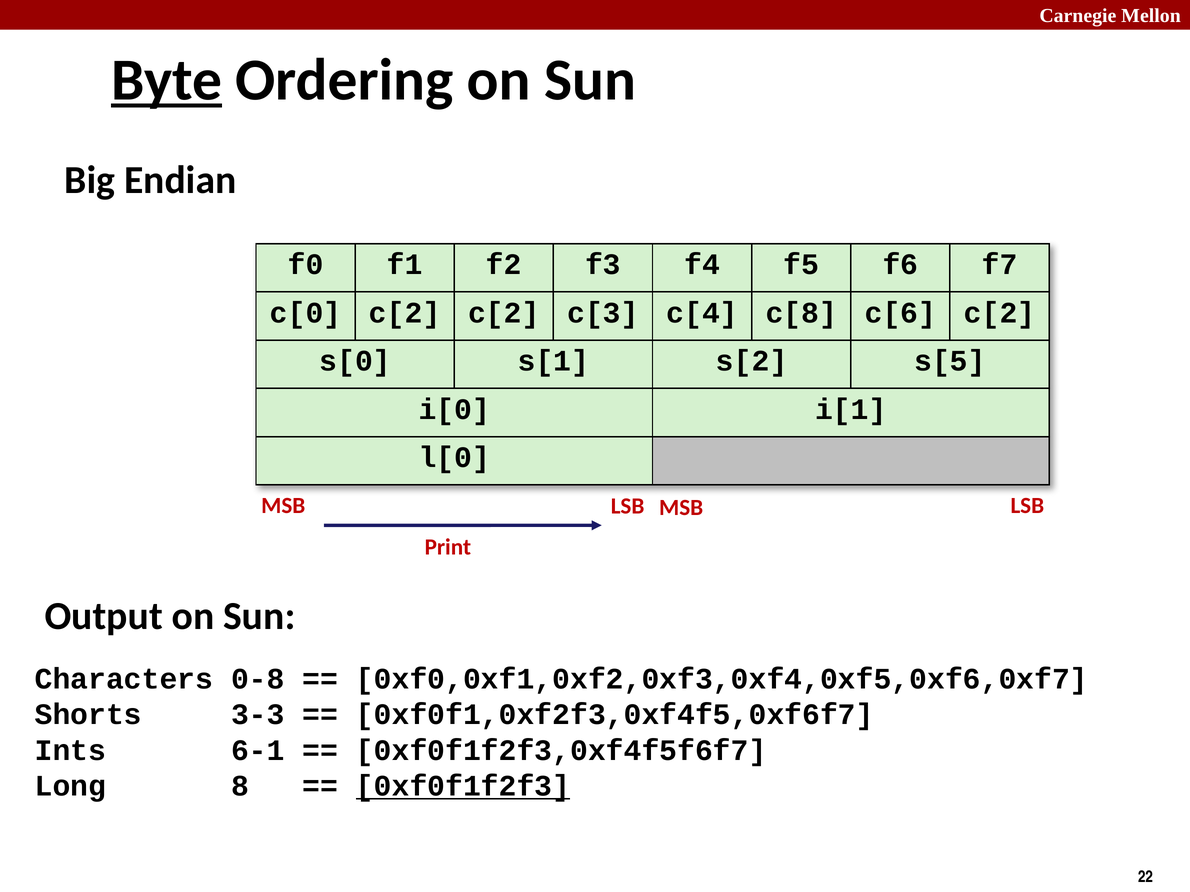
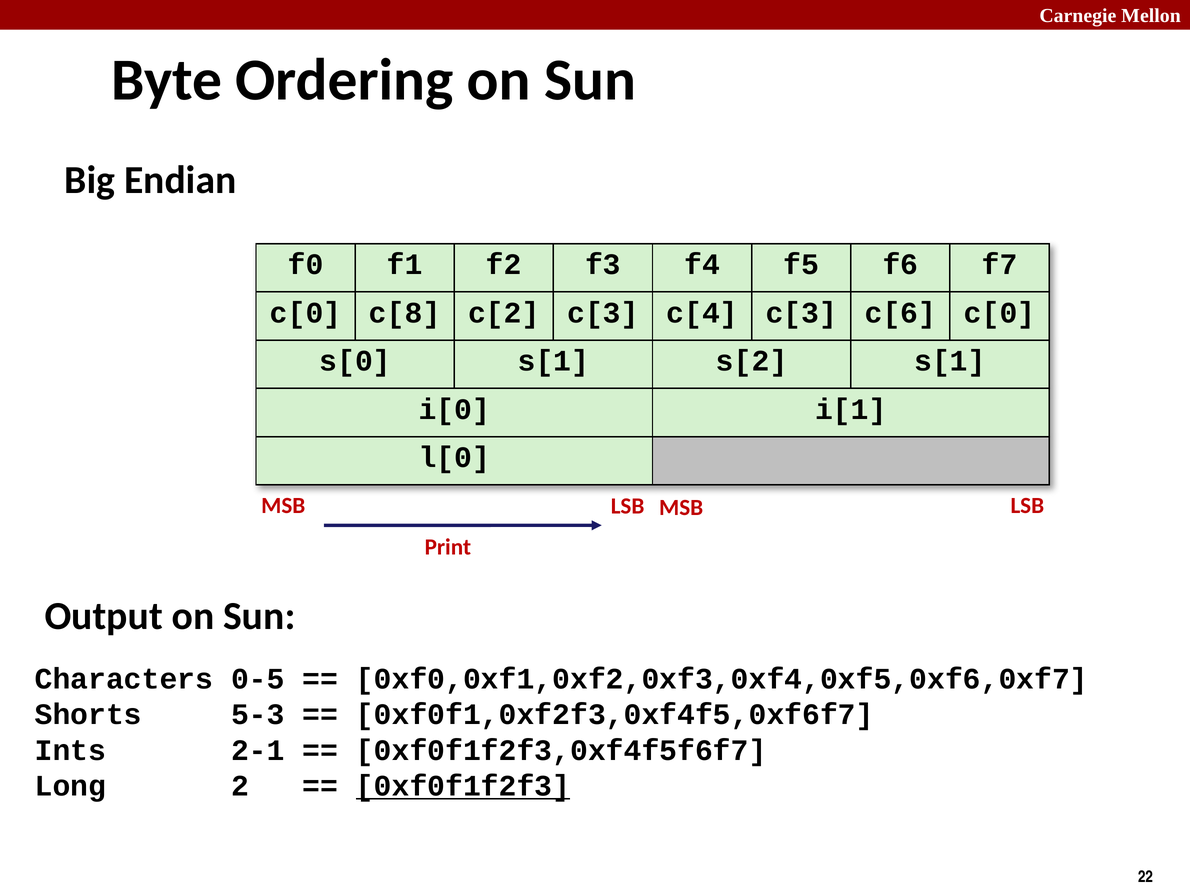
Byte underline: present -> none
c[0 c[2: c[2 -> c[8
c[4 c[8: c[8 -> c[3
c[6 c[2: c[2 -> c[0
s[2 s[5: s[5 -> s[1
0-8: 0-8 -> 0-5
3-3: 3-3 -> 5-3
6-1: 6-1 -> 2-1
8: 8 -> 2
